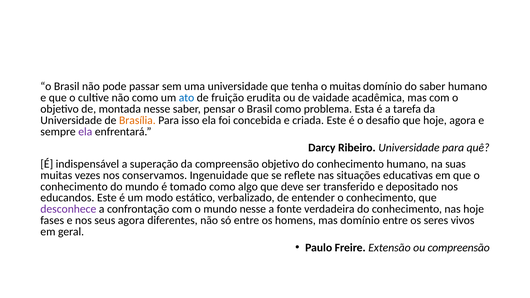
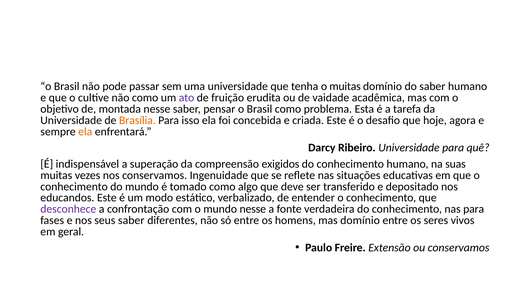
ato colour: blue -> purple
ela at (85, 132) colour: purple -> orange
compreensão objetivo: objetivo -> exigidos
nas hoje: hoje -> para
seus agora: agora -> saber
ou compreensão: compreensão -> conservamos
